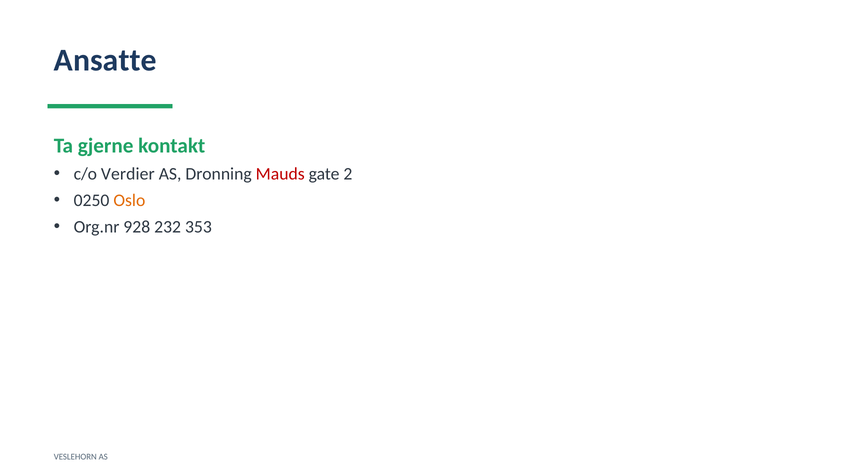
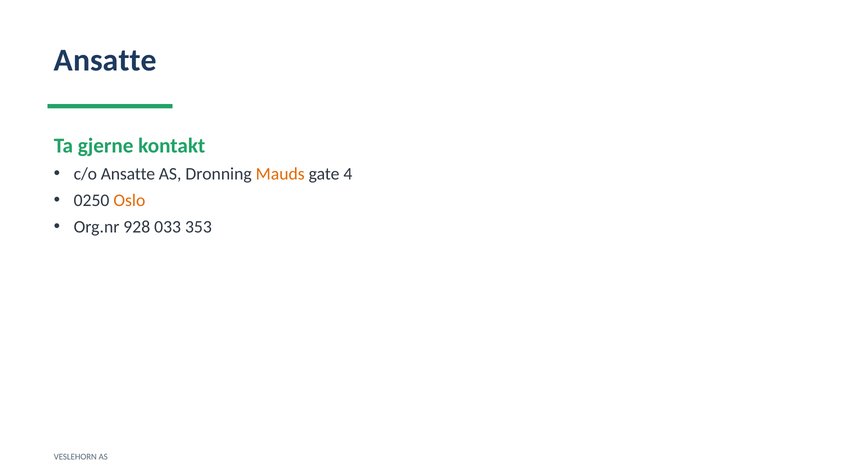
c/o Verdier: Verdier -> Ansatte
Mauds colour: red -> orange
2: 2 -> 4
232: 232 -> 033
